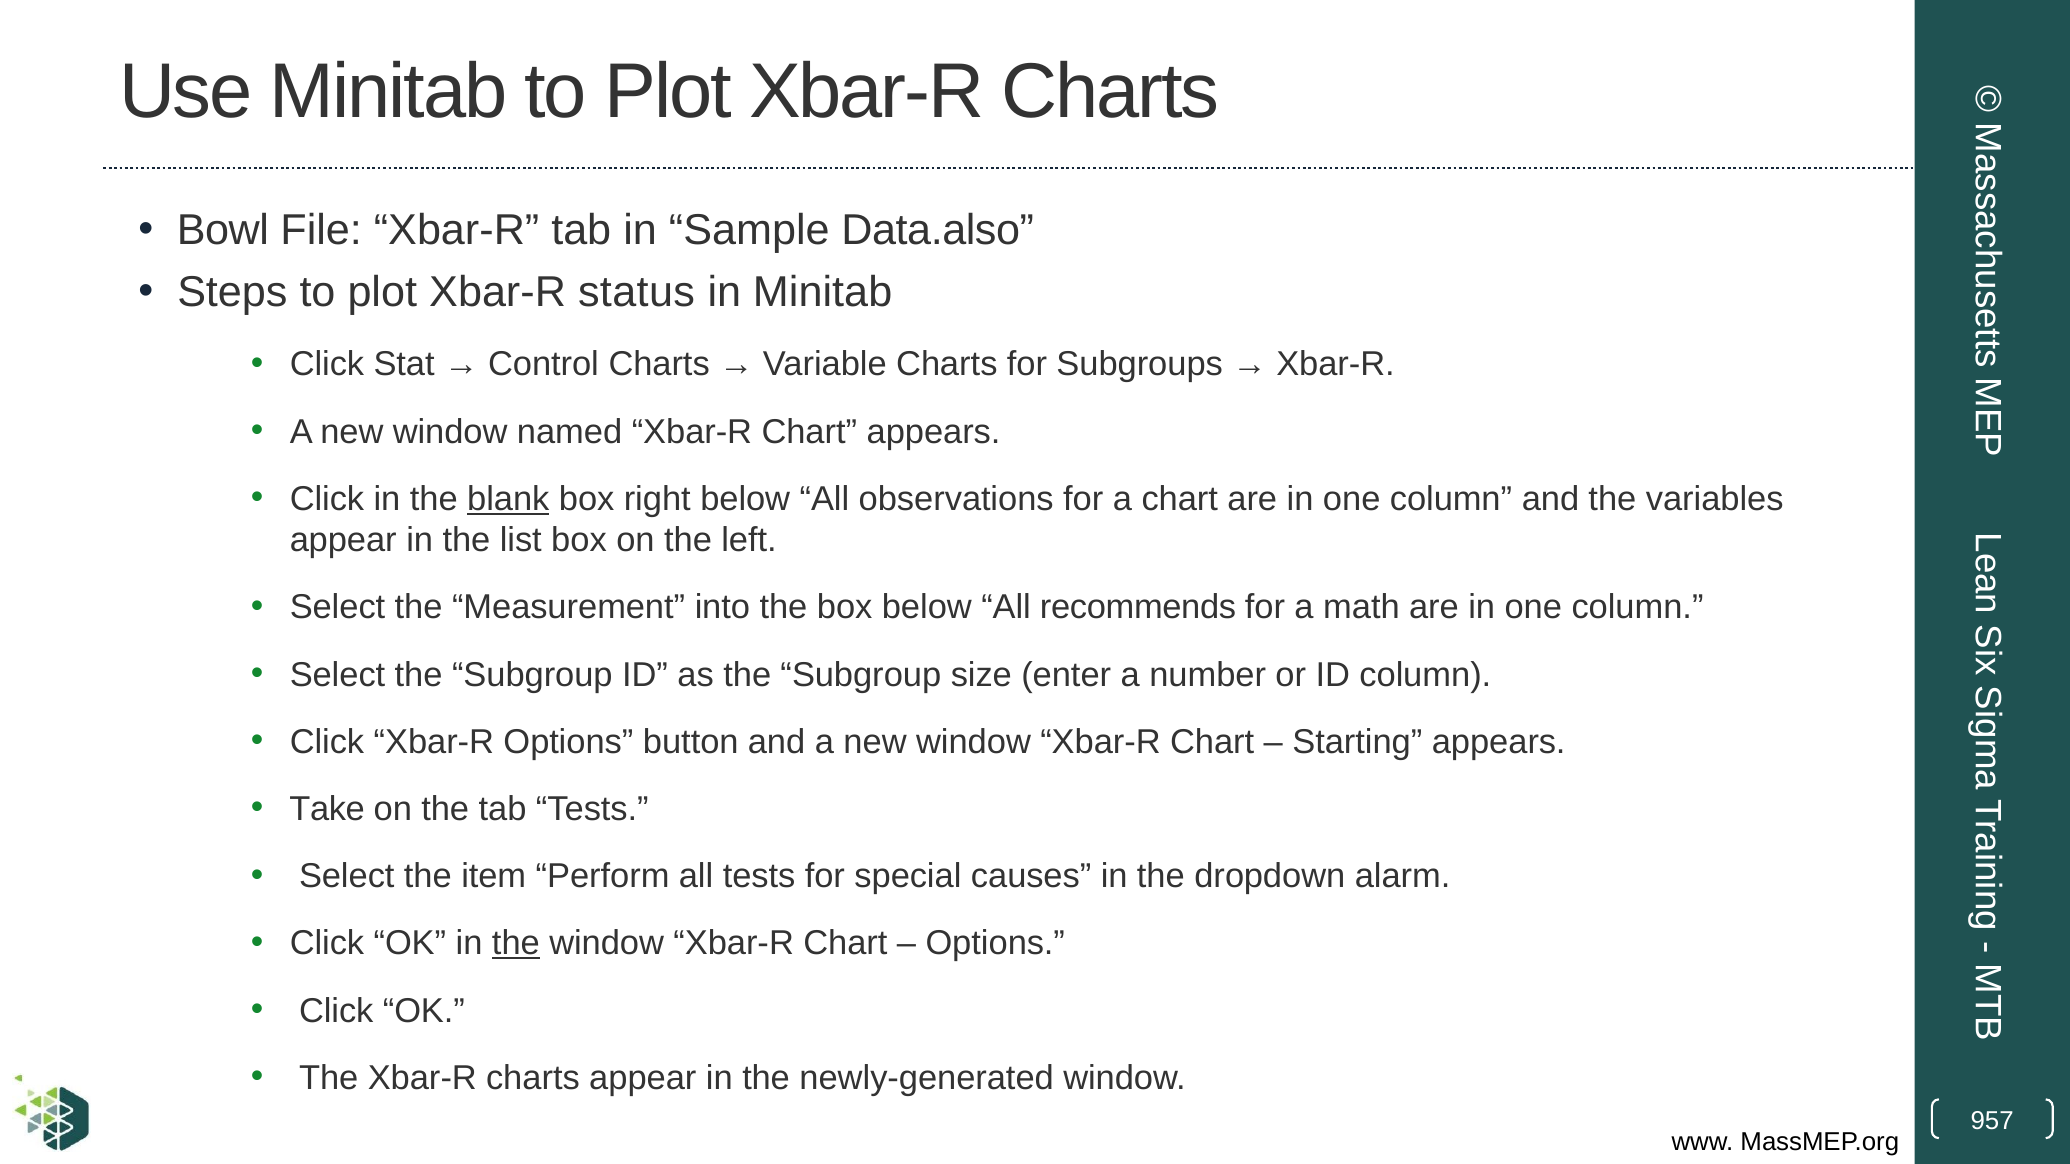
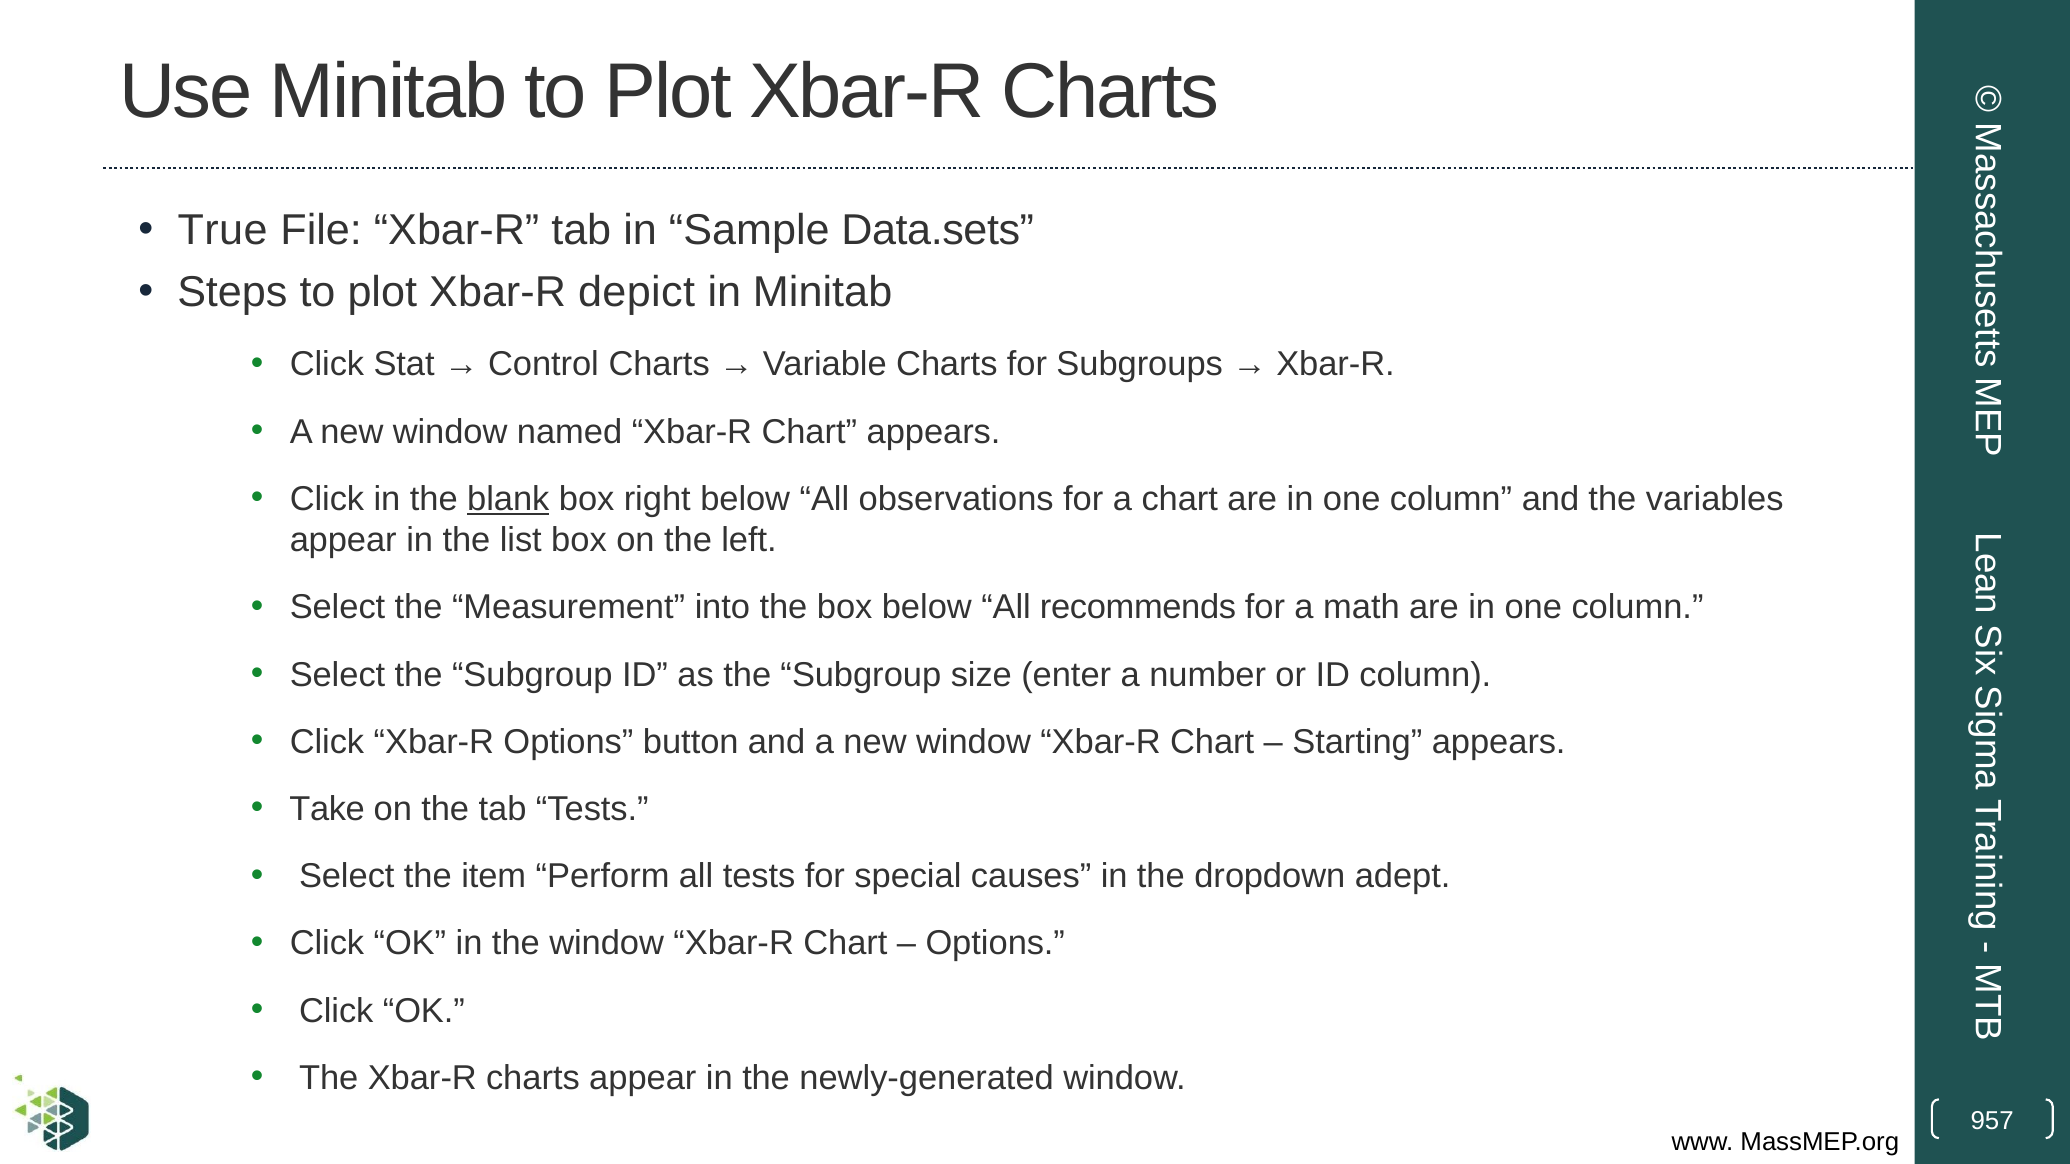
Bowl: Bowl -> True
Data.also: Data.also -> Data.sets
status: status -> depict
alarm: alarm -> adept
the at (516, 944) underline: present -> none
